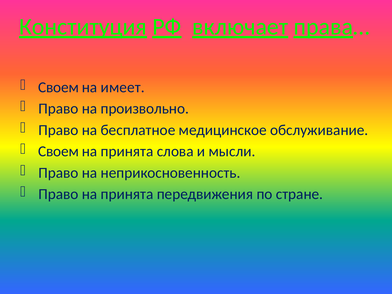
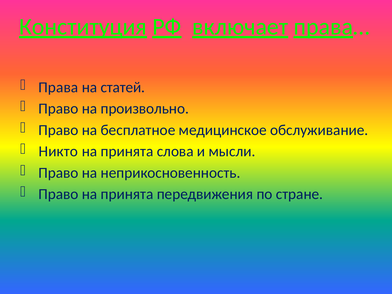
Своем at (58, 87): Своем -> Права
имеет: имеет -> статей
Своем at (58, 151): Своем -> Никто
